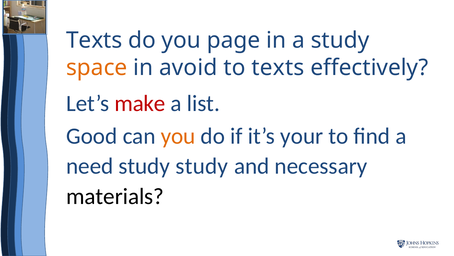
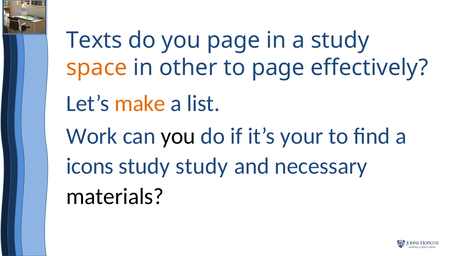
avoid: avoid -> other
to texts: texts -> page
make colour: red -> orange
Good: Good -> Work
you at (178, 136) colour: orange -> black
need: need -> icons
